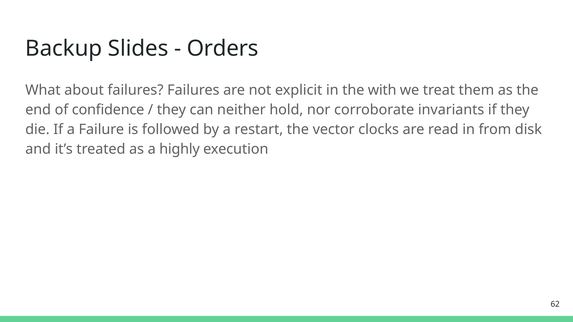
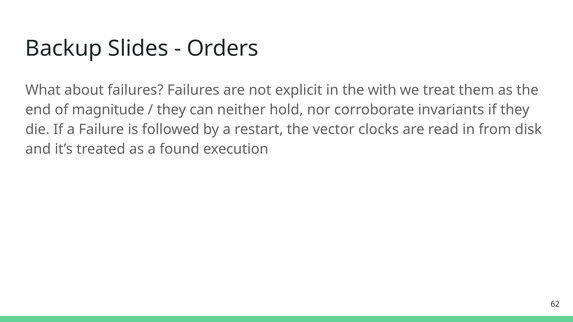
confidence: confidence -> magnitude
highly: highly -> found
